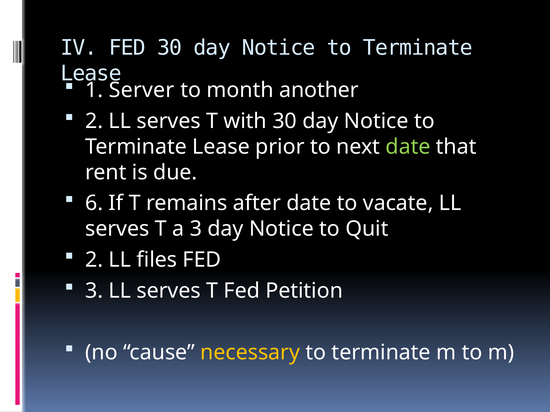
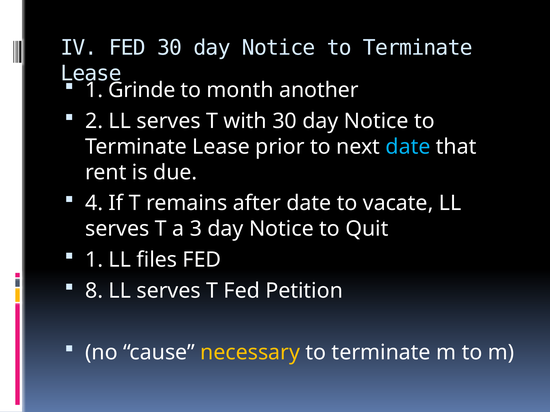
Server: Server -> Grinde
date at (408, 147) colour: light green -> light blue
6: 6 -> 4
2 at (94, 260): 2 -> 1
3 at (94, 291): 3 -> 8
